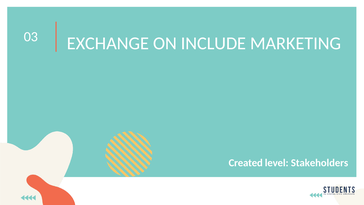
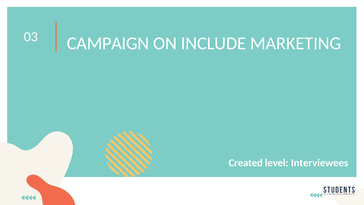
EXCHANGE: EXCHANGE -> CAMPAIGN
Stakeholders: Stakeholders -> Interviewees
